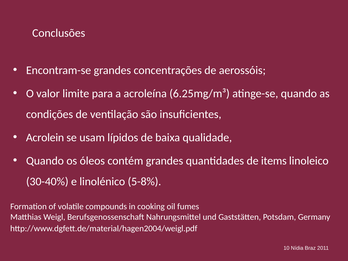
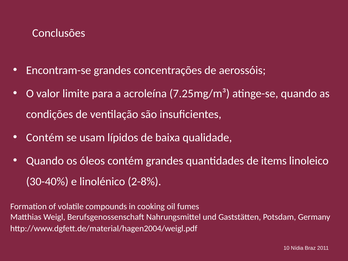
6.25mg/m³: 6.25mg/m³ -> 7.25mg/m³
Acrolein at (45, 138): Acrolein -> Contém
5-8%: 5-8% -> 2-8%
